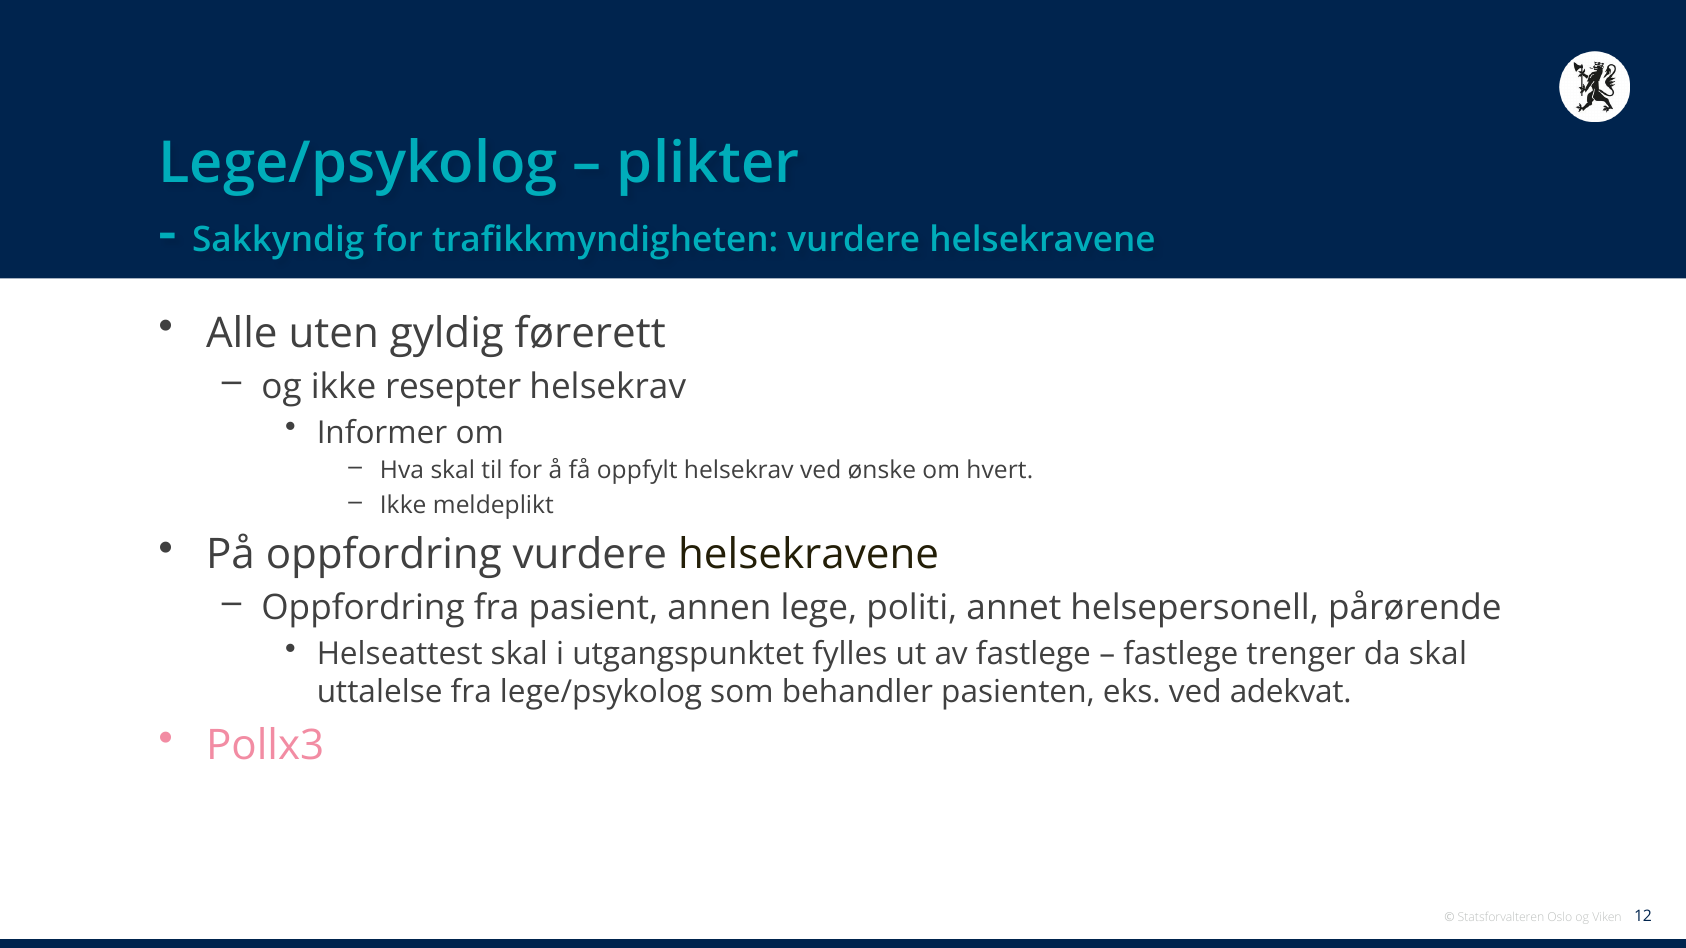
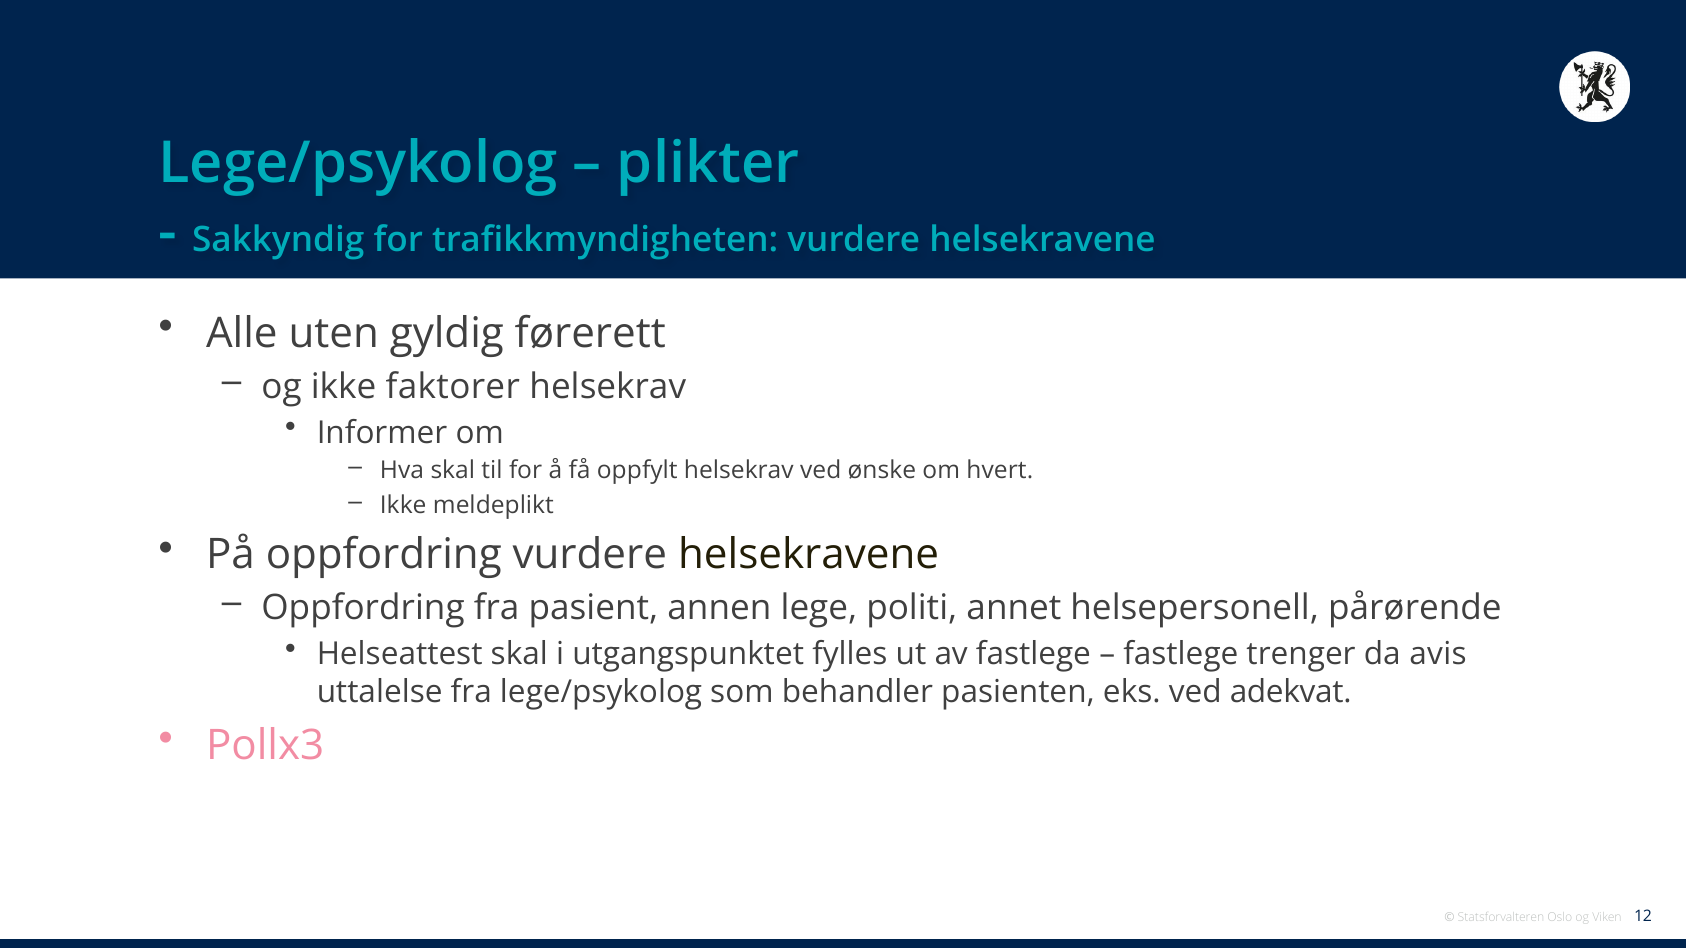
resepter: resepter -> faktorer
da skal: skal -> avis
